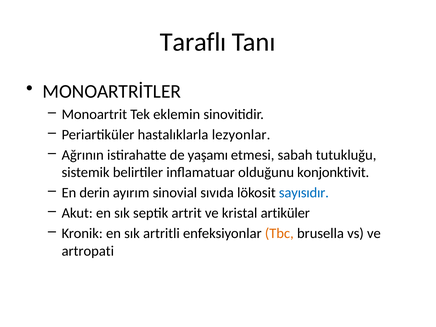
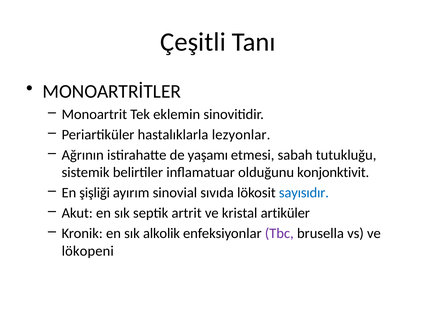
Taraflı: Taraflı -> Çeşitli
derin: derin -> şişliği
artritli: artritli -> alkolik
Tbc colour: orange -> purple
artropati: artropati -> lökopeni
